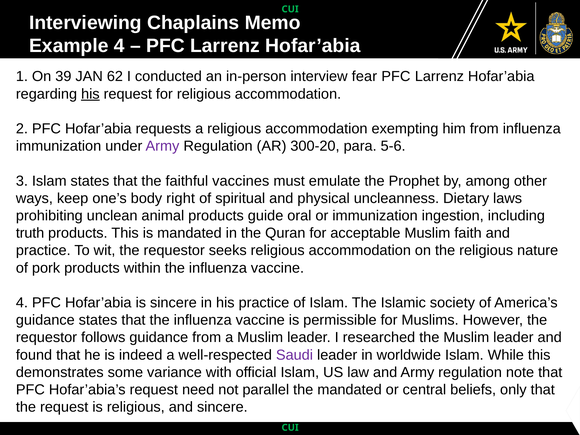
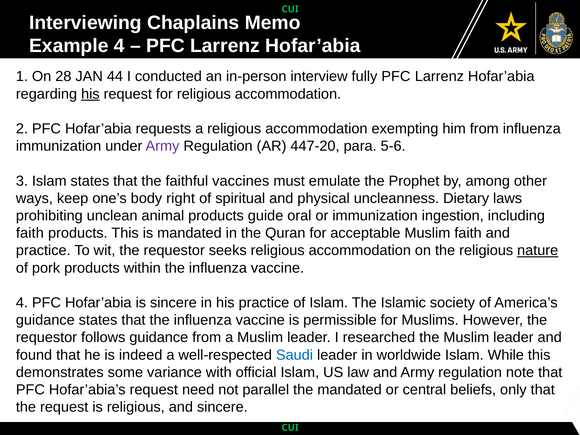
39: 39 -> 28
62: 62 -> 44
fear: fear -> fully
300-20: 300-20 -> 447-20
truth at (30, 233): truth -> faith
nature underline: none -> present
Saudi colour: purple -> blue
